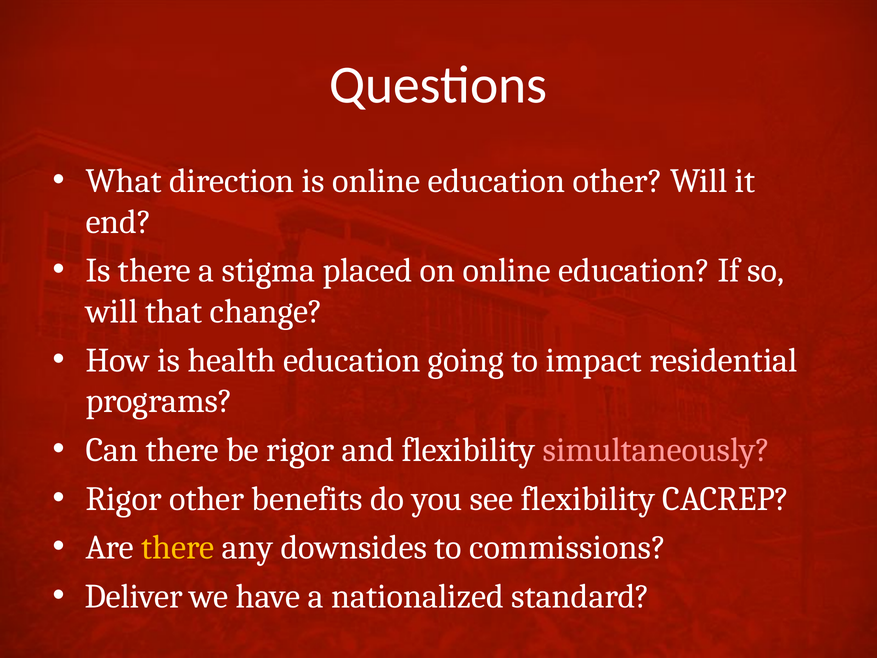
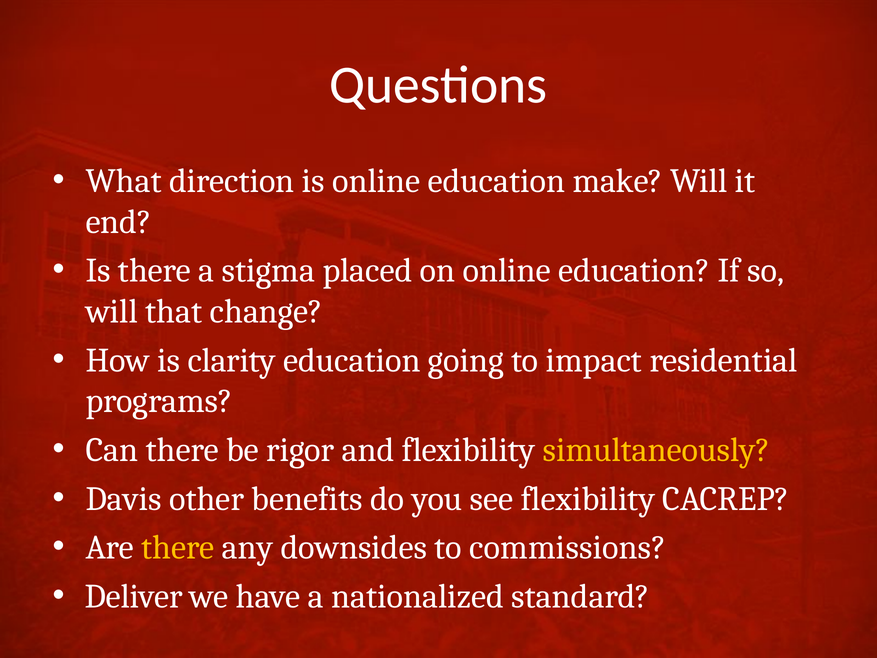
education other: other -> make
health: health -> clarity
simultaneously colour: pink -> yellow
Rigor at (124, 499): Rigor -> Davis
